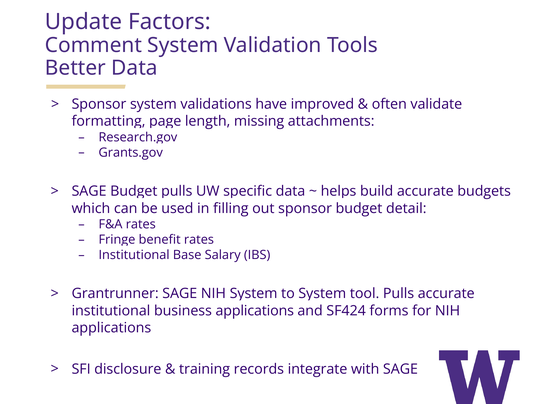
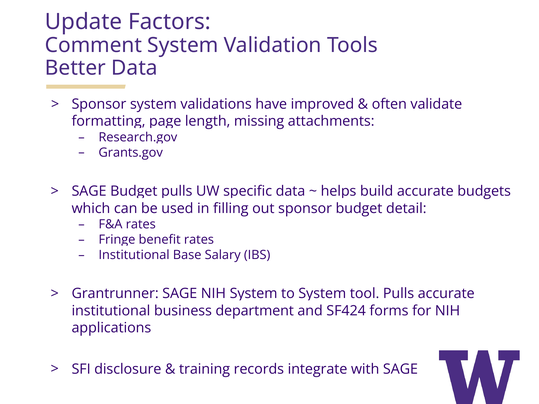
business applications: applications -> department
